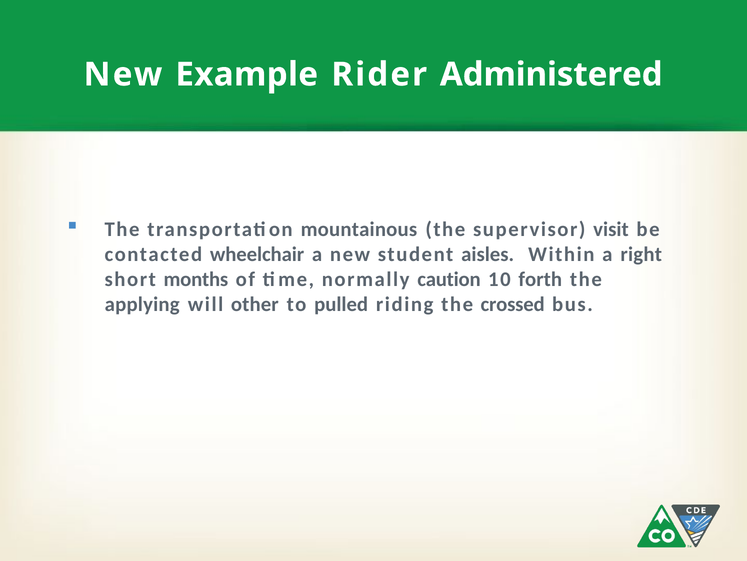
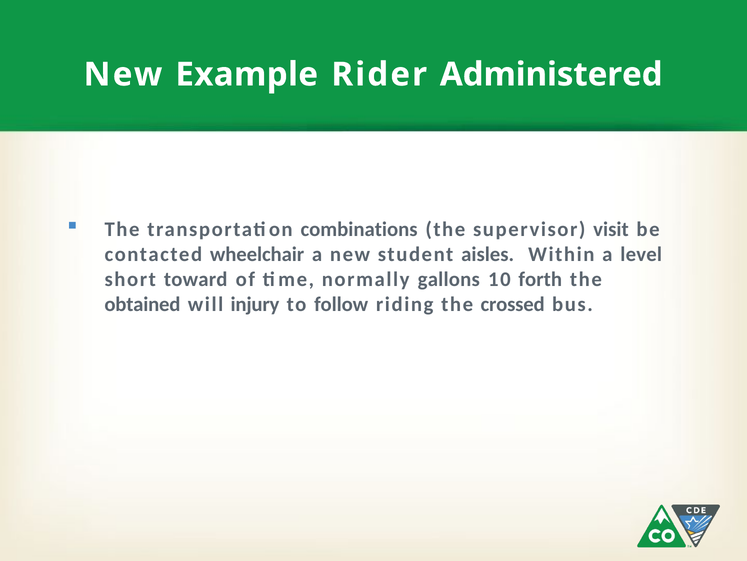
mountainous: mountainous -> combinations
right: right -> level
months: months -> toward
caution: caution -> gallons
applying: applying -> obtained
other: other -> injury
pulled: pulled -> follow
